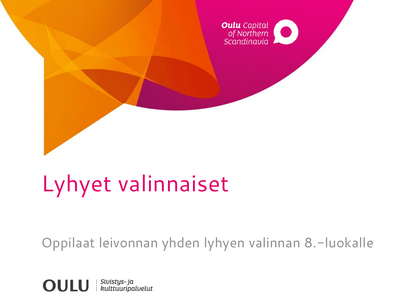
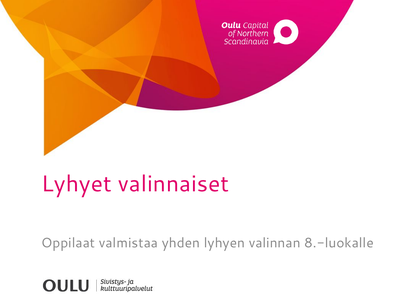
leivonnan: leivonnan -> valmistaa
